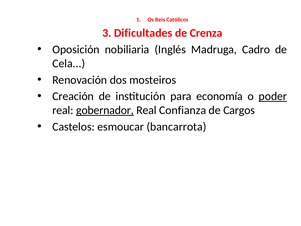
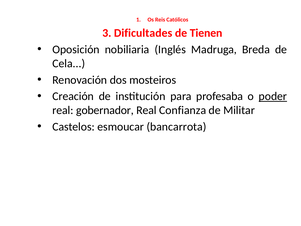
Crenza: Crenza -> Tienen
Cadro: Cadro -> Breda
economía: economía -> profesaba
gobernador underline: present -> none
Cargos: Cargos -> Militar
